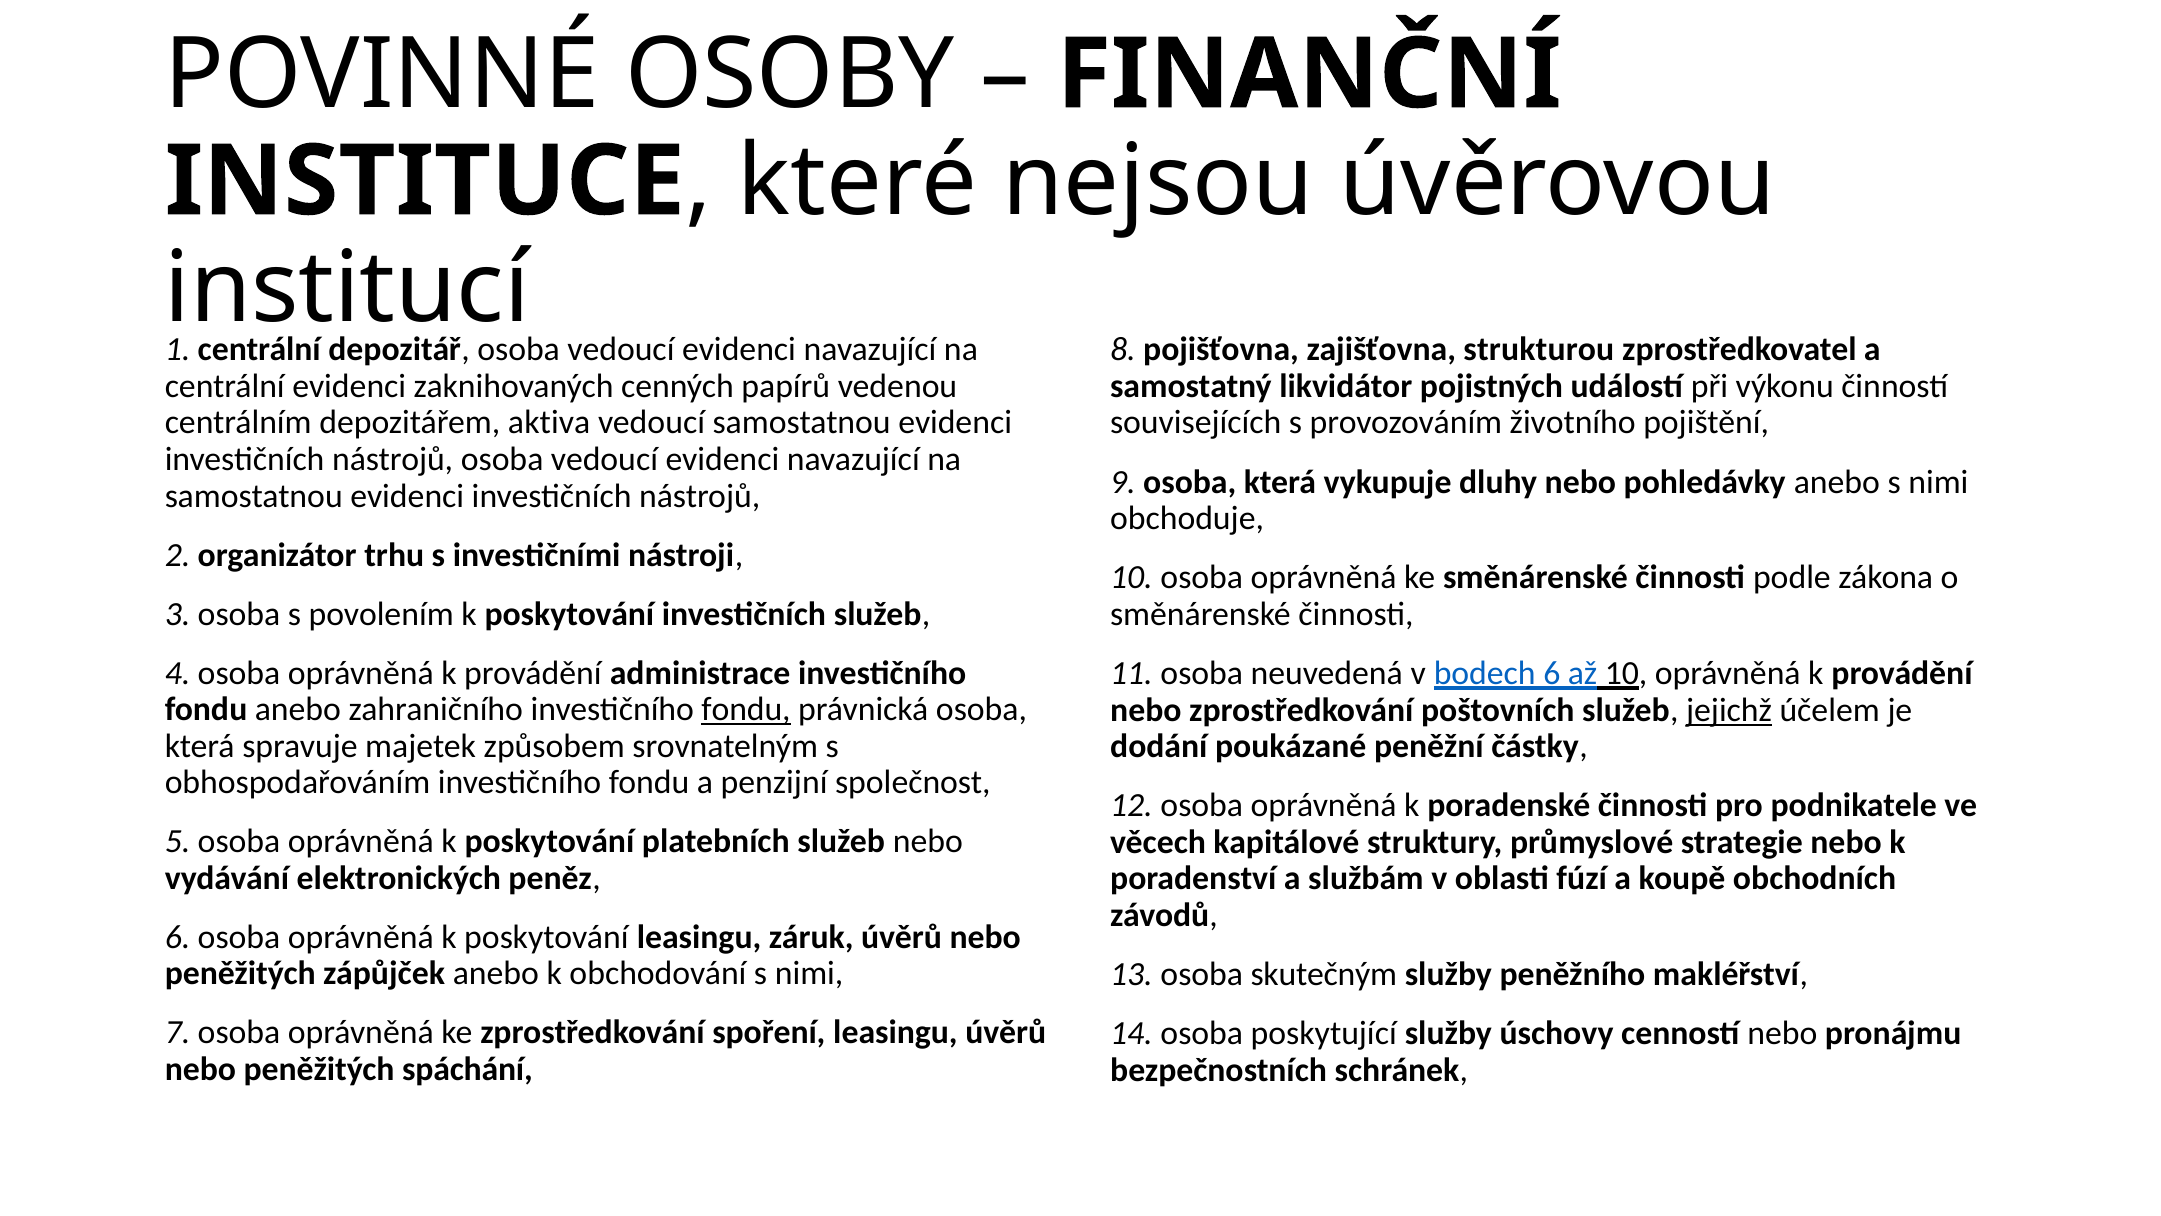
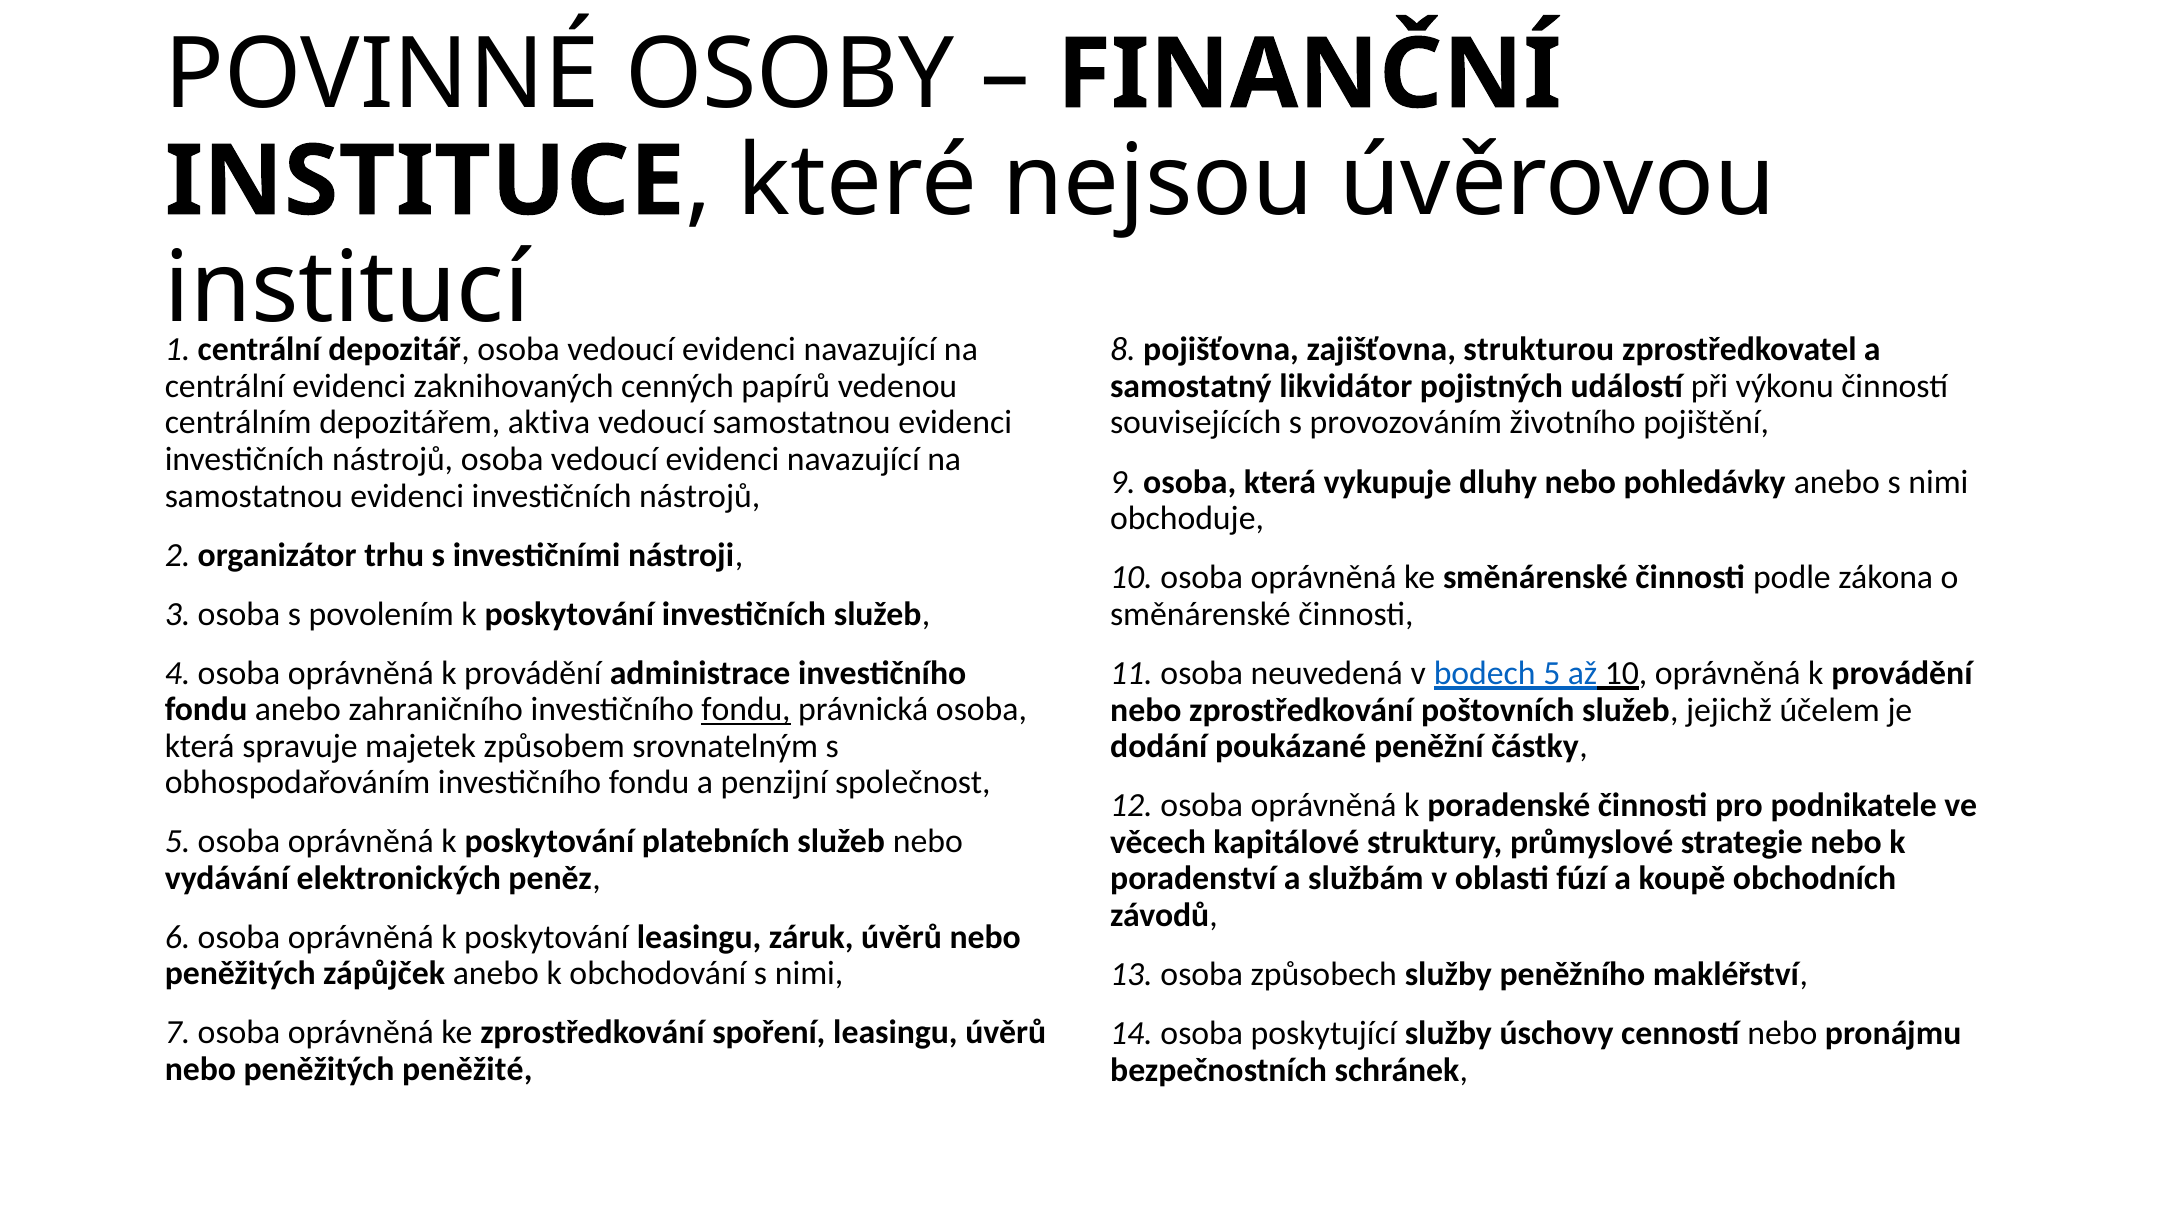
bodech 6: 6 -> 5
jejichž underline: present -> none
skutečným: skutečným -> způsobech
spáchání: spáchání -> peněžité
